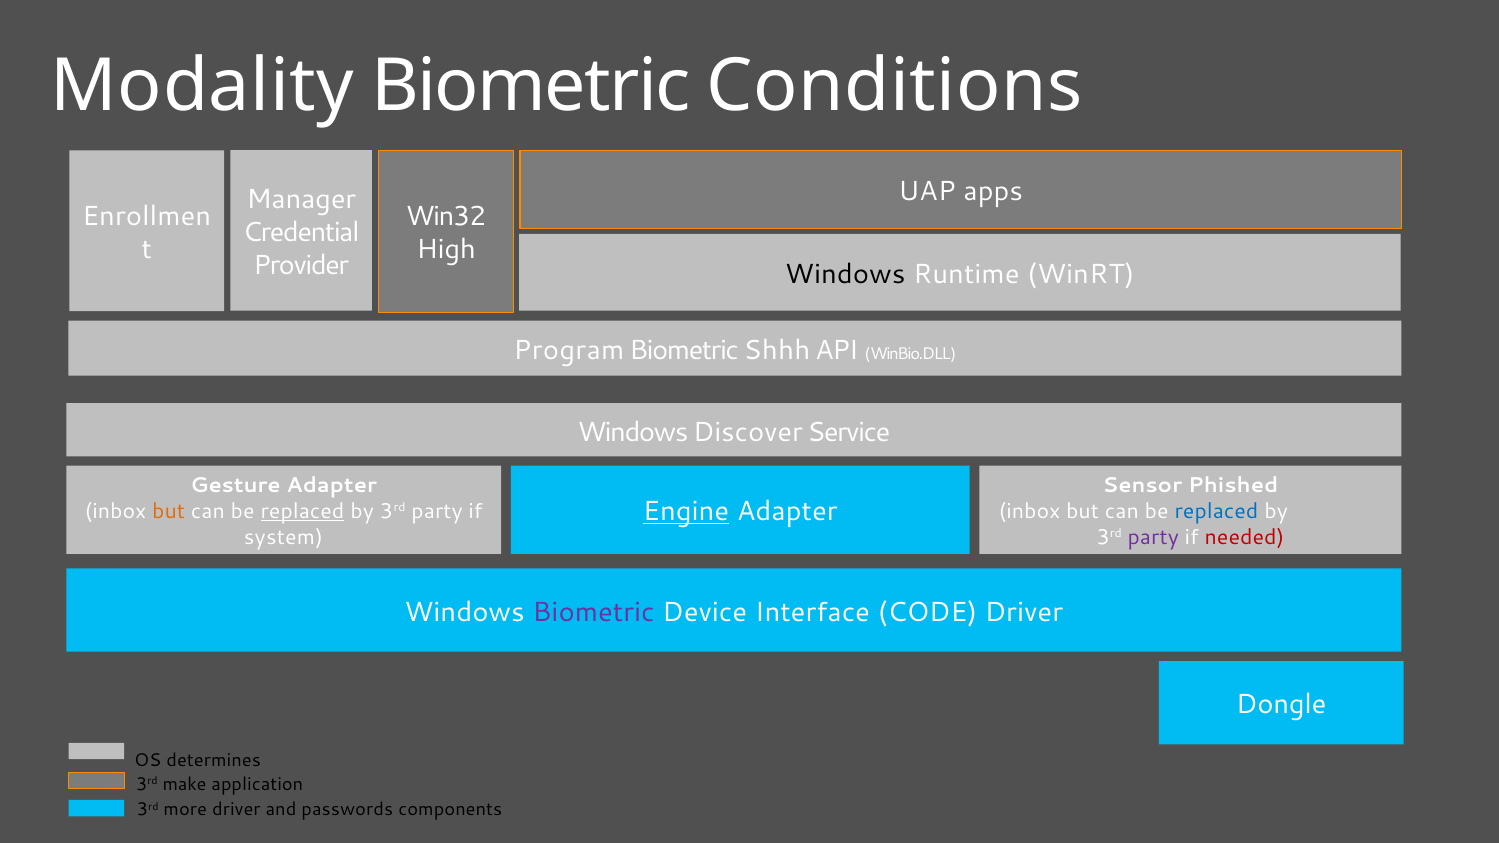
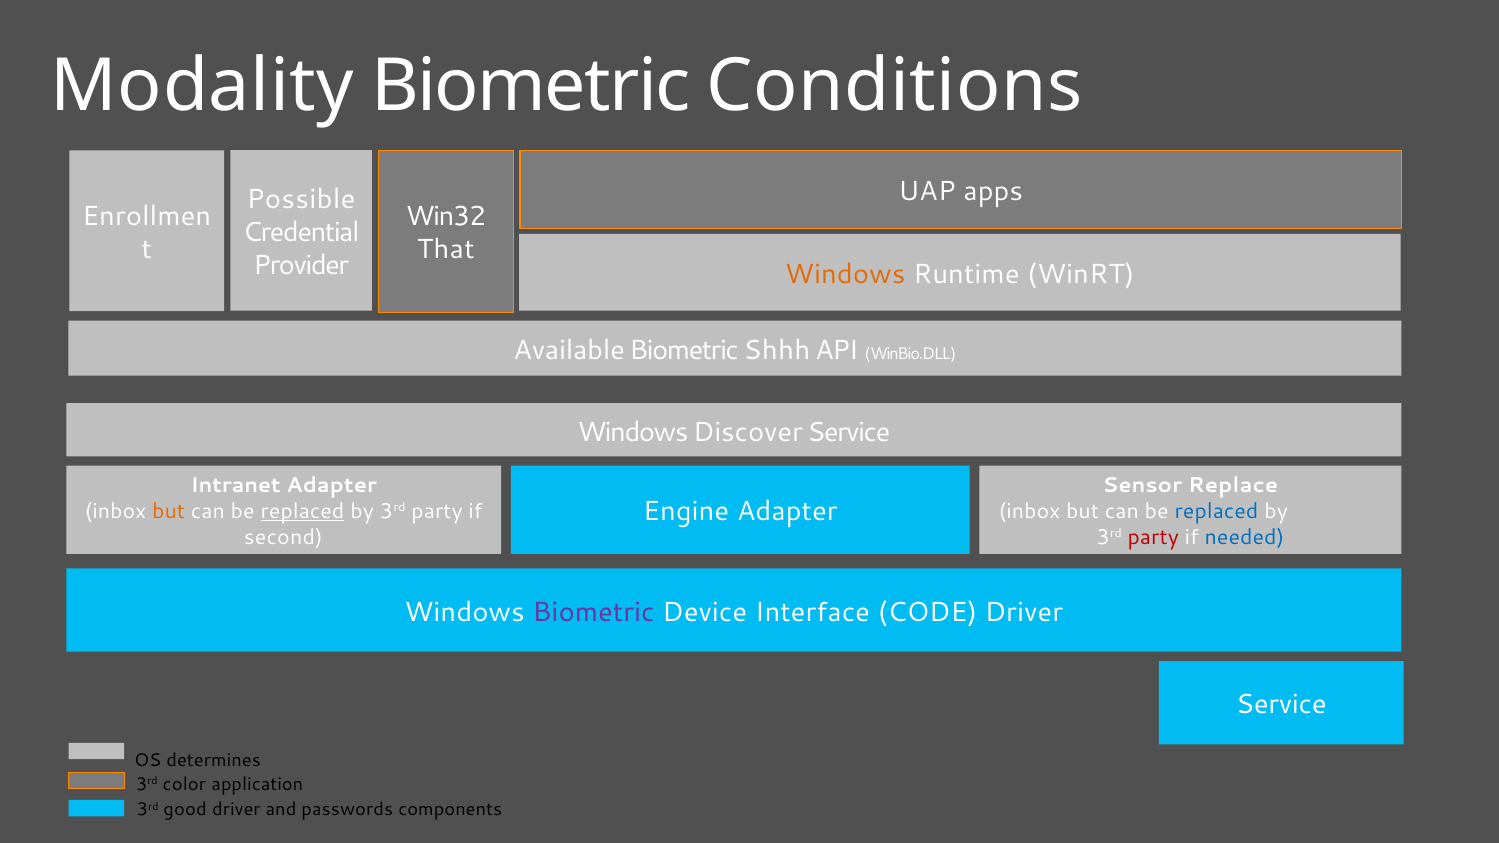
Manager: Manager -> Possible
High: High -> That
Windows at (845, 274) colour: black -> orange
Program: Program -> Available
Gesture: Gesture -> Intranet
Phished: Phished -> Replace
Engine underline: present -> none
system: system -> second
party at (1153, 537) colour: purple -> red
needed colour: red -> blue
Dongle at (1281, 705): Dongle -> Service
make: make -> color
more: more -> good
